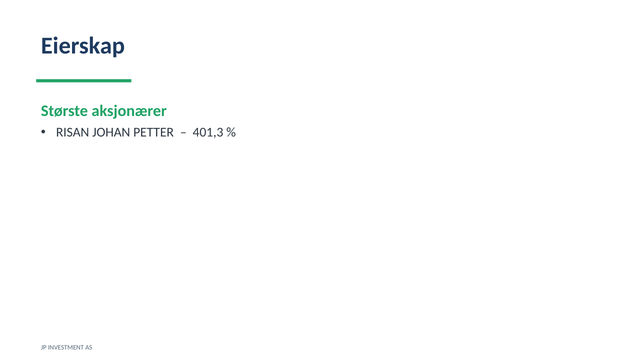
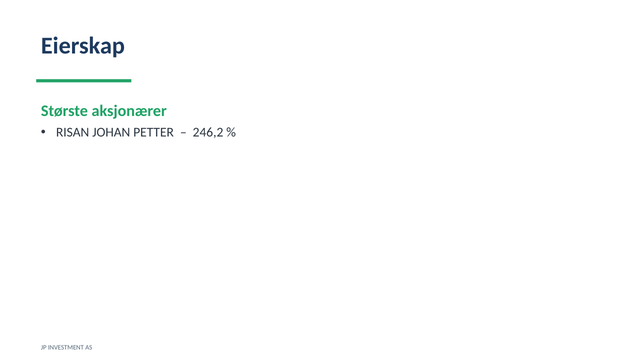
401,3: 401,3 -> 246,2
